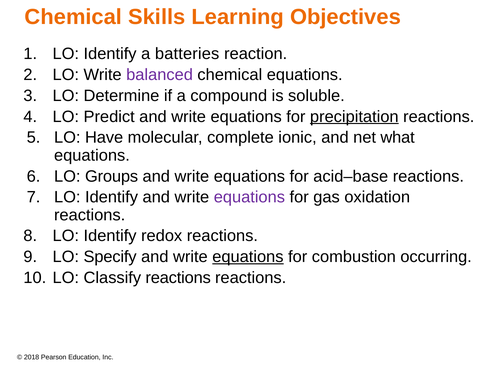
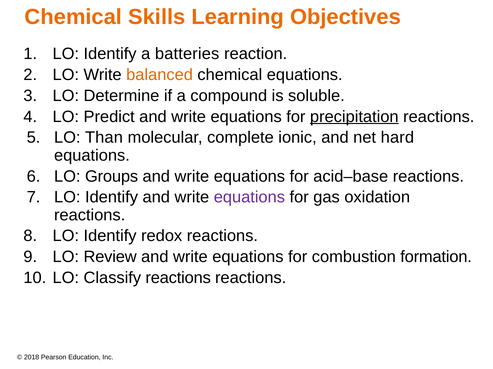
balanced colour: purple -> orange
Have: Have -> Than
what: what -> hard
Specify: Specify -> Review
equations at (248, 257) underline: present -> none
occurring: occurring -> formation
